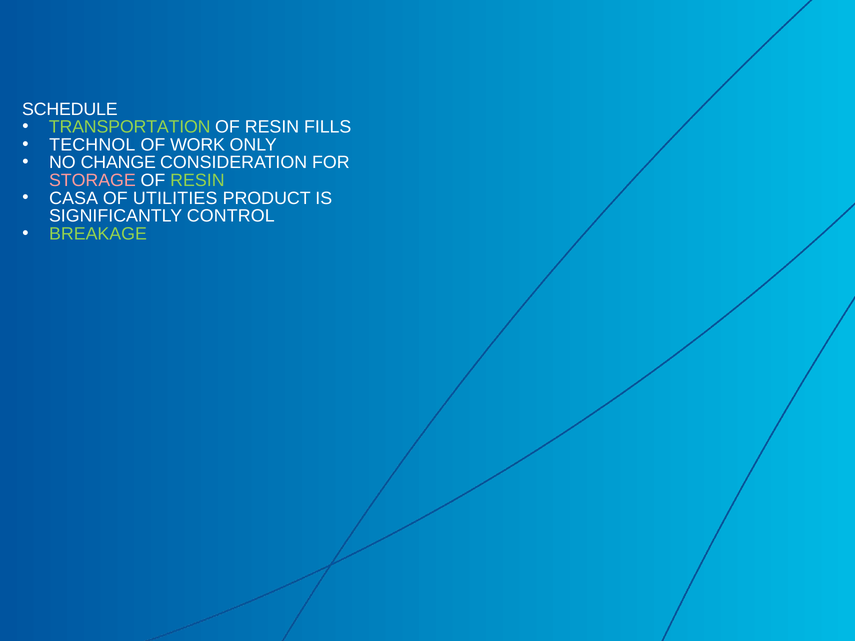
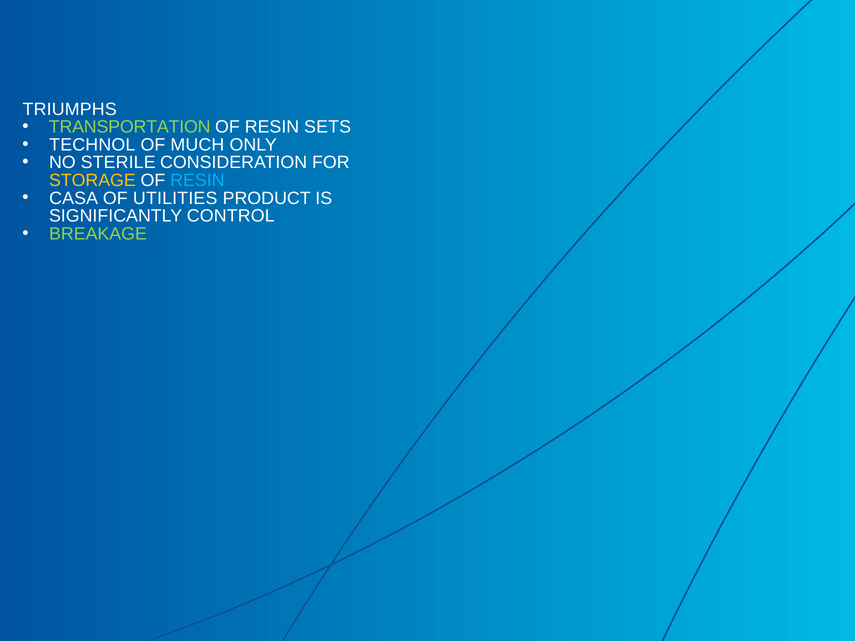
SCHEDULE: SCHEDULE -> TRIUMPHS
FILLS: FILLS -> SETS
WORK: WORK -> MUCH
CHANGE: CHANGE -> STERILE
STORAGE colour: pink -> yellow
RESIN at (197, 180) colour: light green -> light blue
